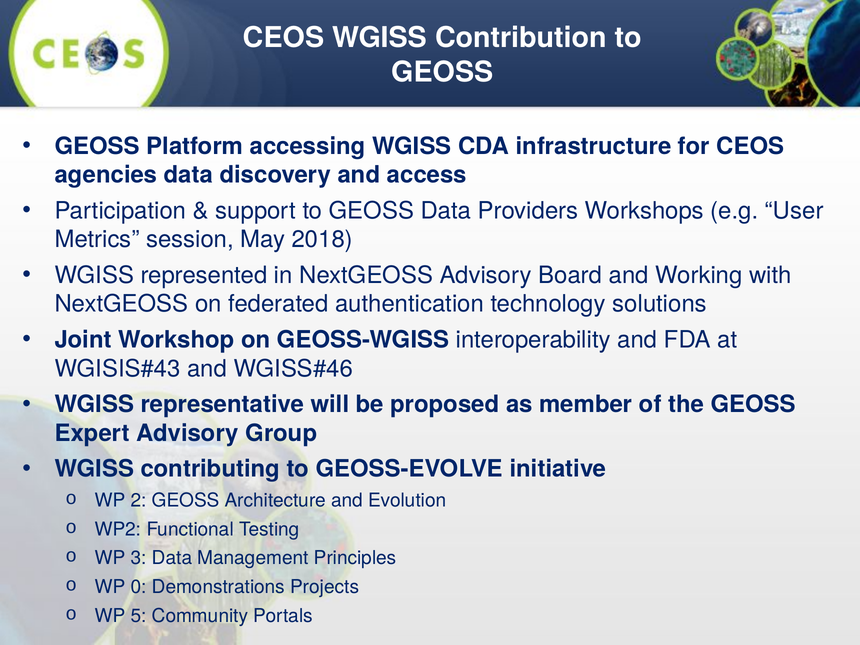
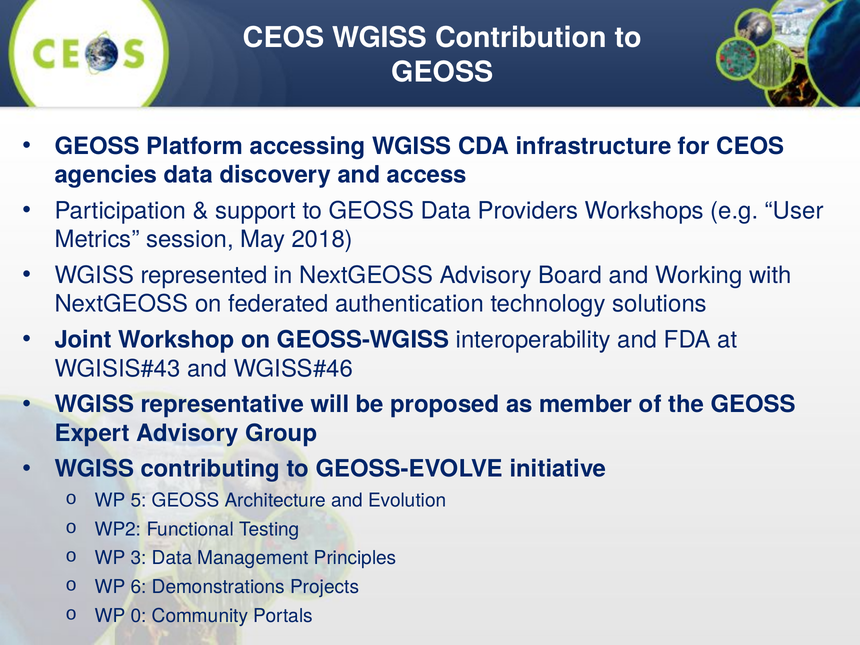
2: 2 -> 5
0: 0 -> 6
5: 5 -> 0
